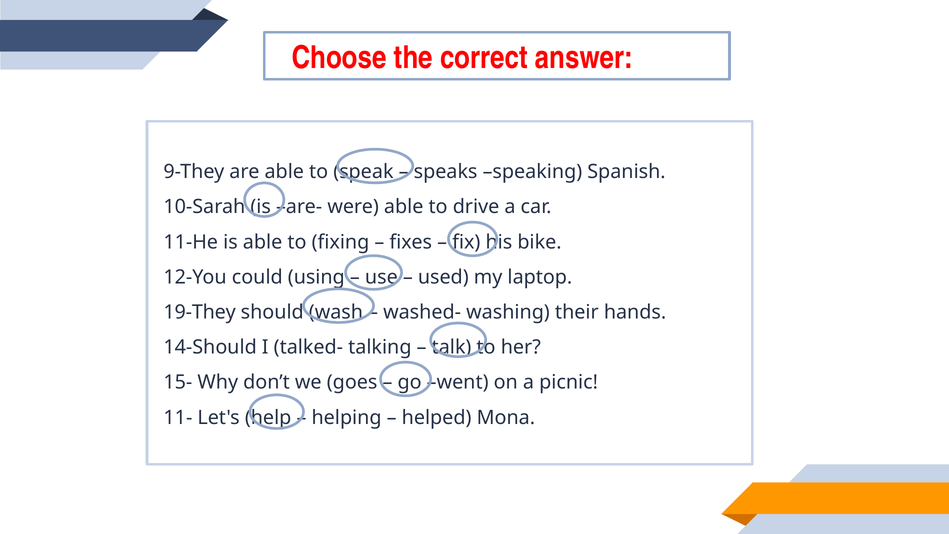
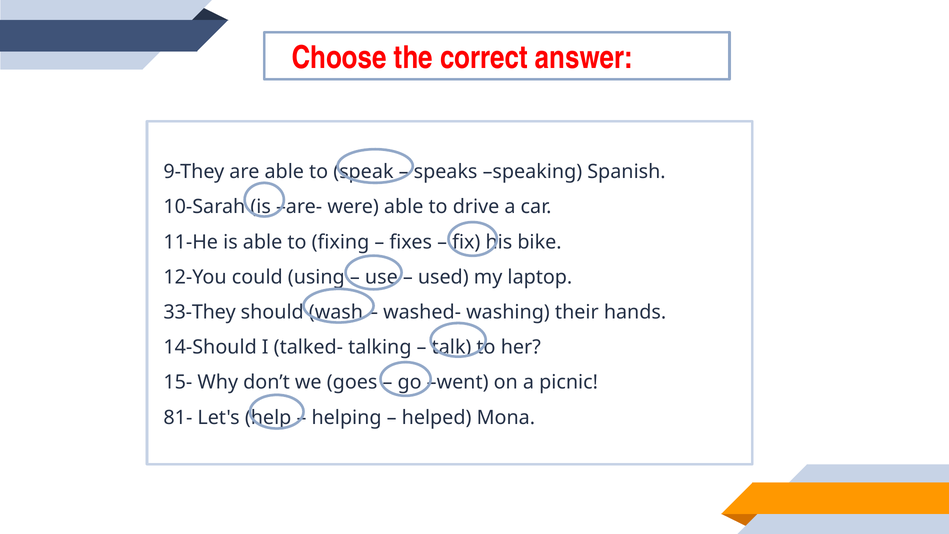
19-They: 19-They -> 33-They
11-: 11- -> 81-
